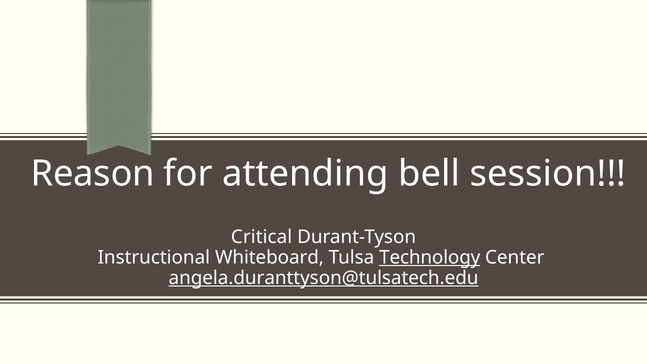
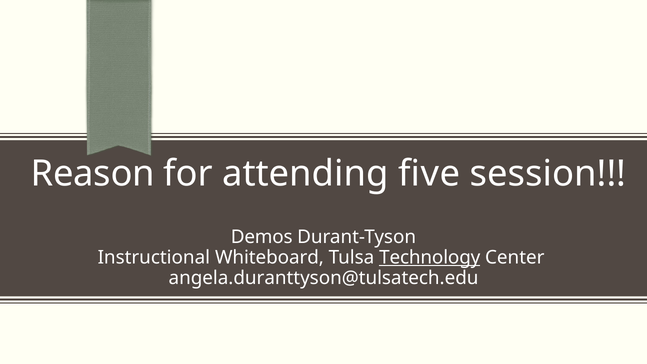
bell: bell -> five
Critical: Critical -> Demos
angela.duranttyson@tulsatech.edu underline: present -> none
